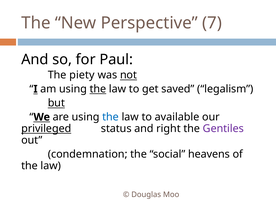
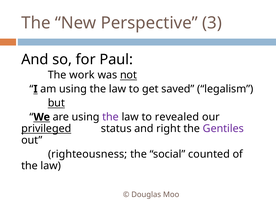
7: 7 -> 3
piety: piety -> work
the at (98, 89) underline: present -> none
the at (111, 117) colour: blue -> purple
available: available -> revealed
condemnation: condemnation -> righteousness
heavens: heavens -> counted
